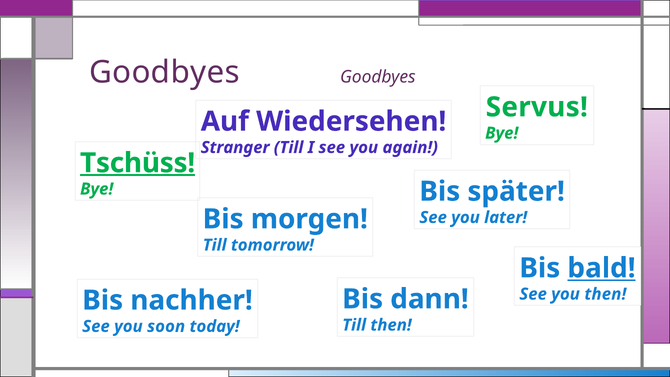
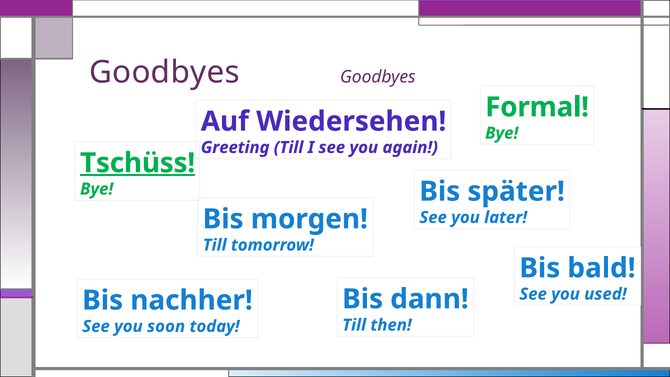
Servus: Servus -> Formal
Stranger: Stranger -> Greeting
bald underline: present -> none
you then: then -> used
